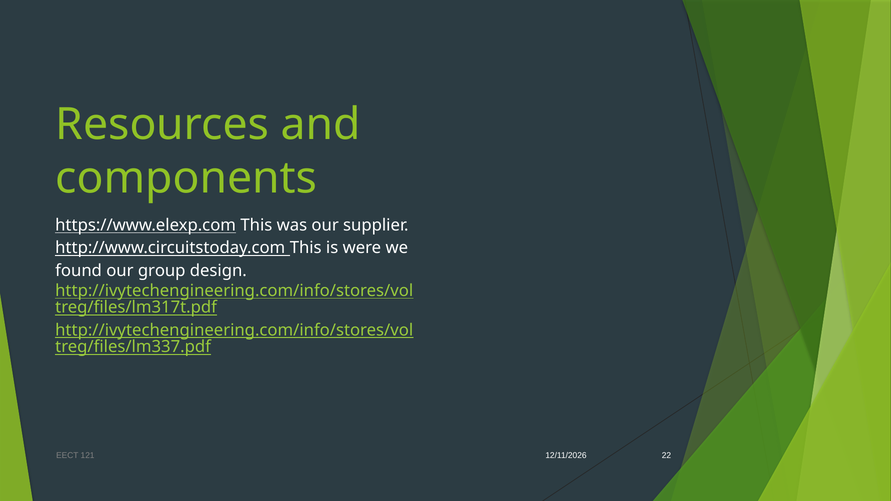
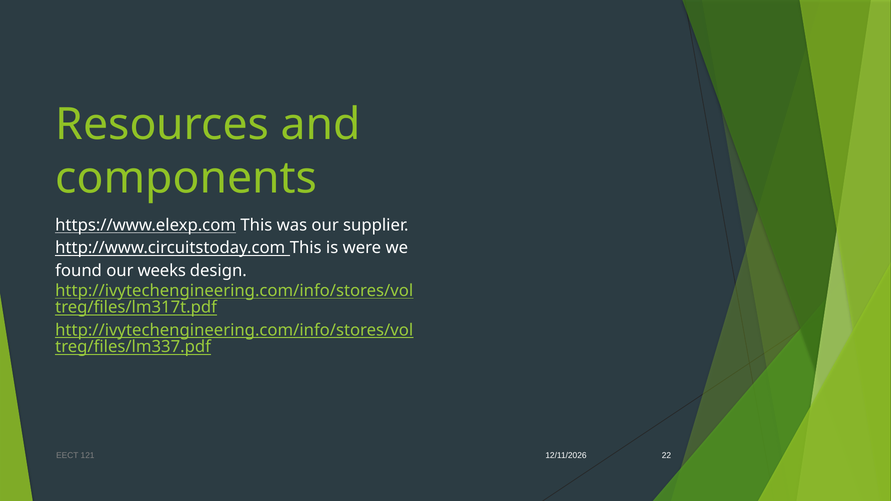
group: group -> weeks
